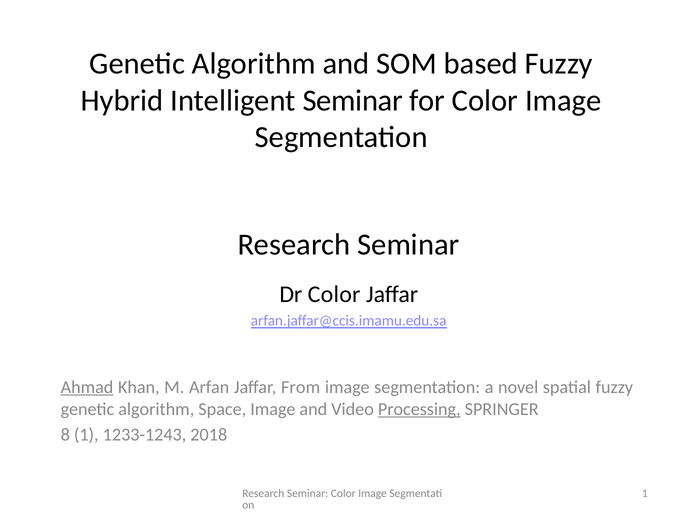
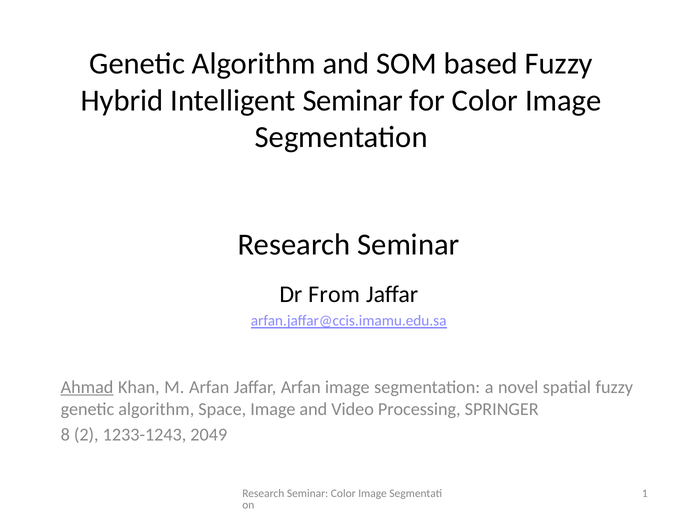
Dr Color: Color -> From
Jaffar From: From -> Arfan
Processing underline: present -> none
8 1: 1 -> 2
2018: 2018 -> 2049
